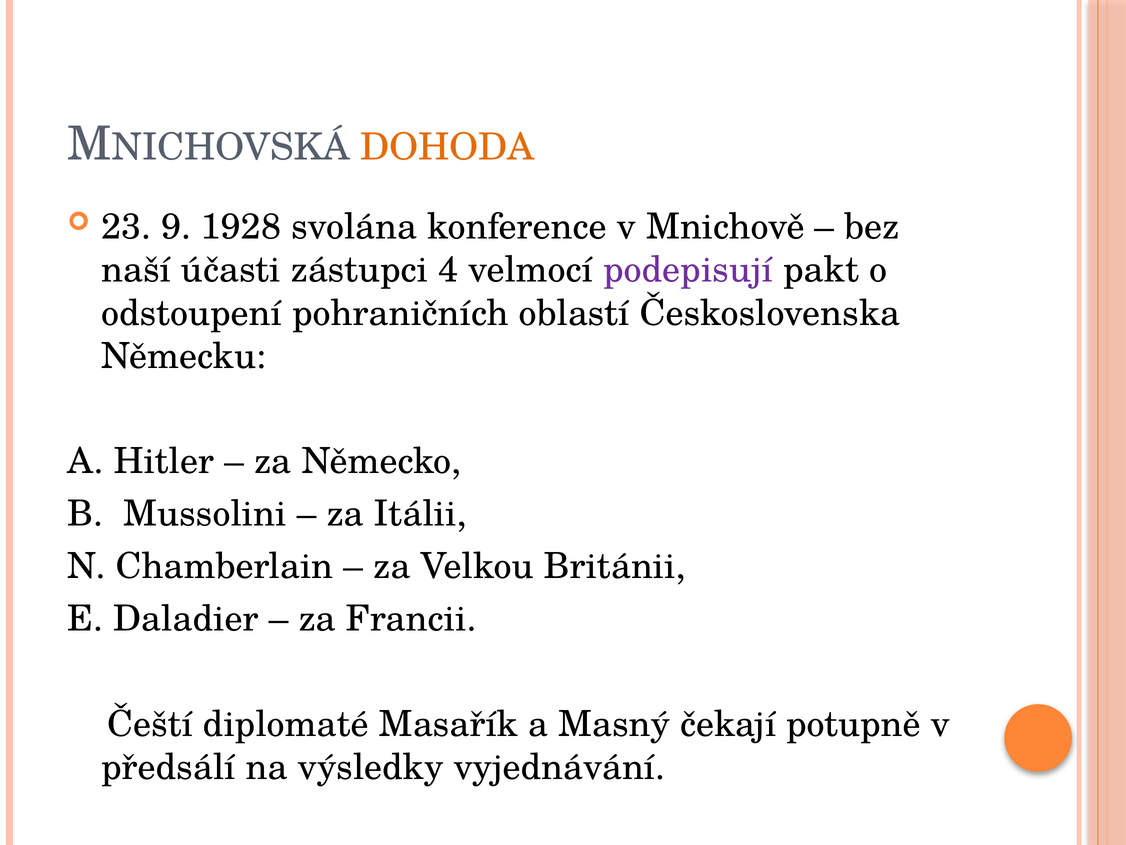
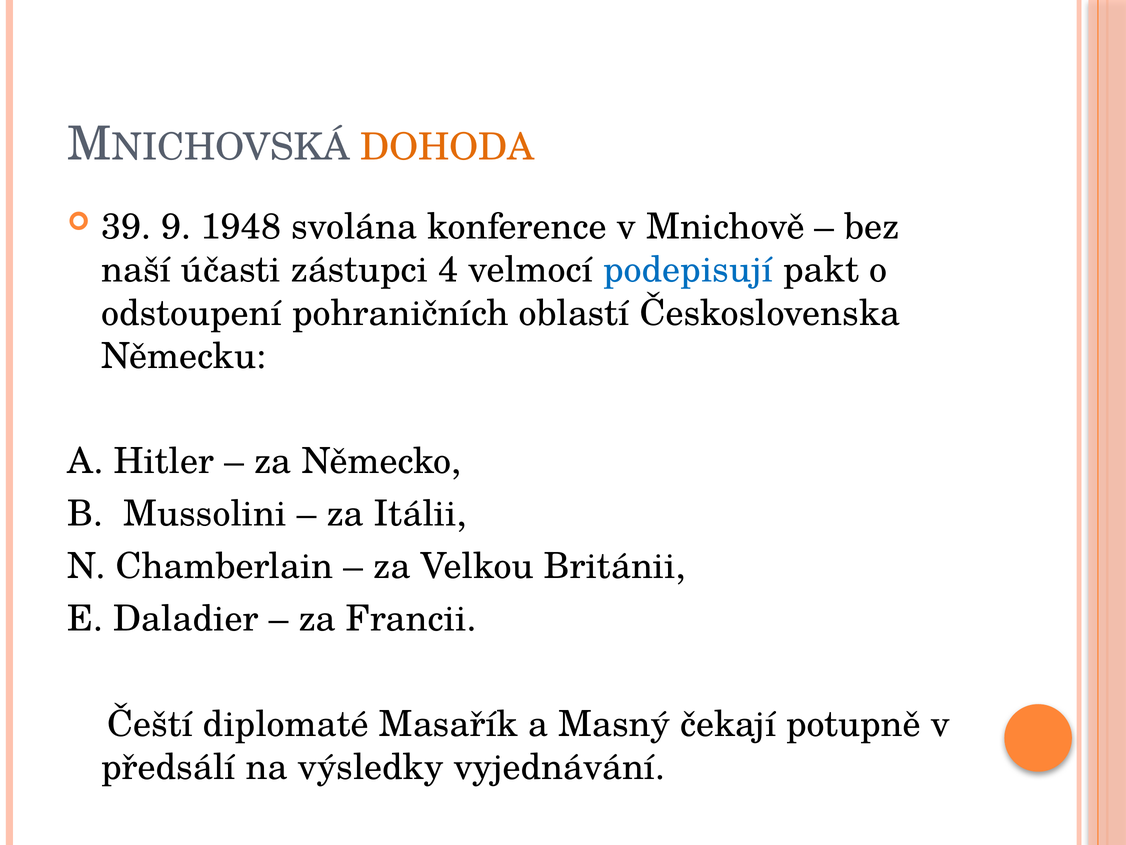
23: 23 -> 39
1928: 1928 -> 1948
podepisují colour: purple -> blue
